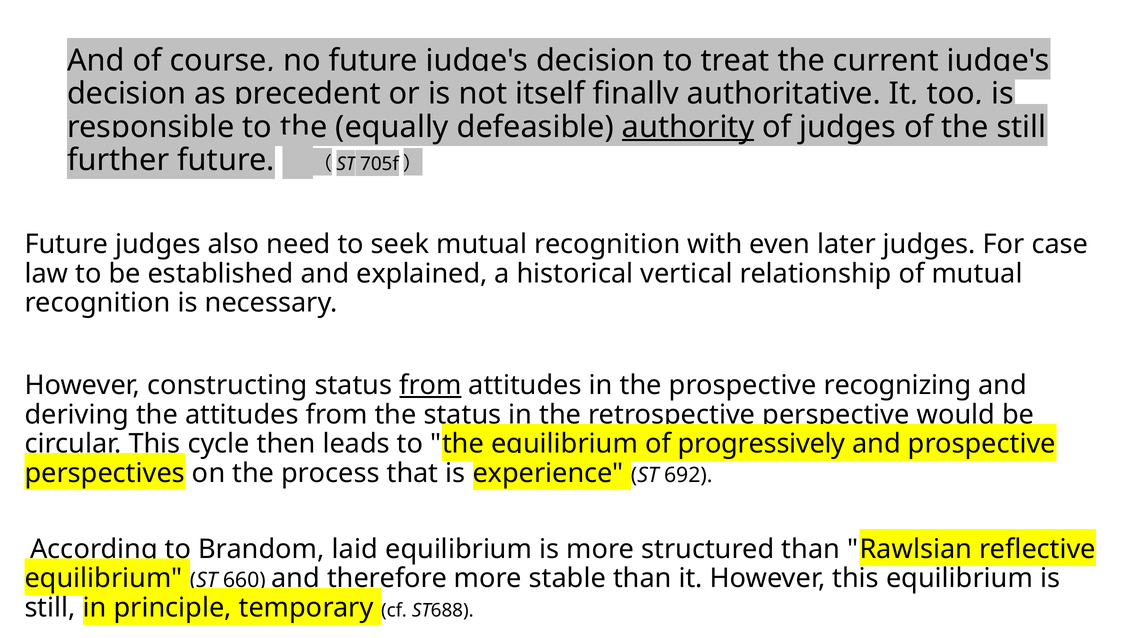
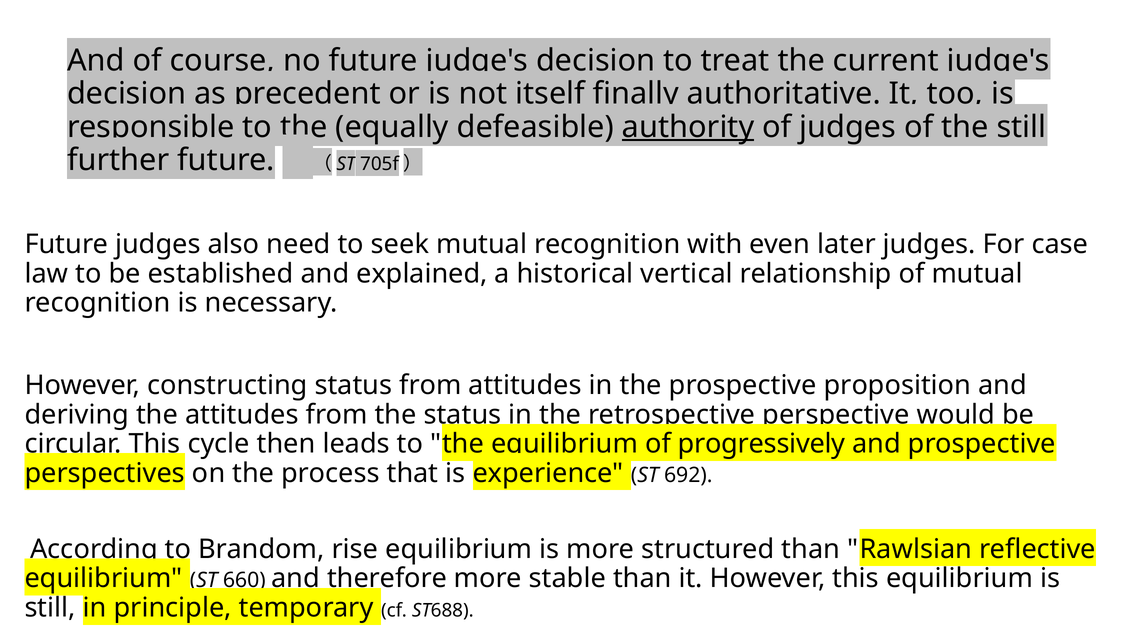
from at (430, 385) underline: present -> none
recognizing: recognizing -> proposition
laid: laid -> rise
